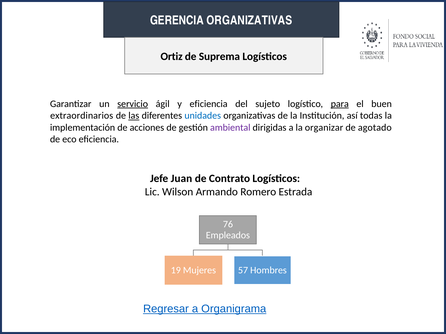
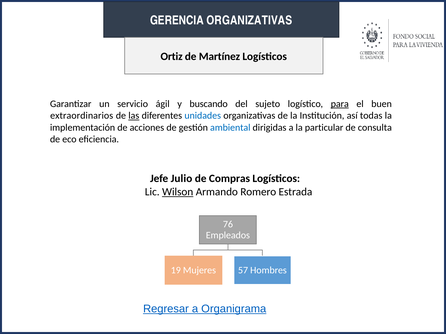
Suprema: Suprema -> Martínez
servicio underline: present -> none
y eficiencia: eficiencia -> buscando
ambiental colour: purple -> blue
organizar: organizar -> particular
agotado: agotado -> consulta
Juan: Juan -> Julio
Contrato: Contrato -> Compras
Wilson underline: none -> present
